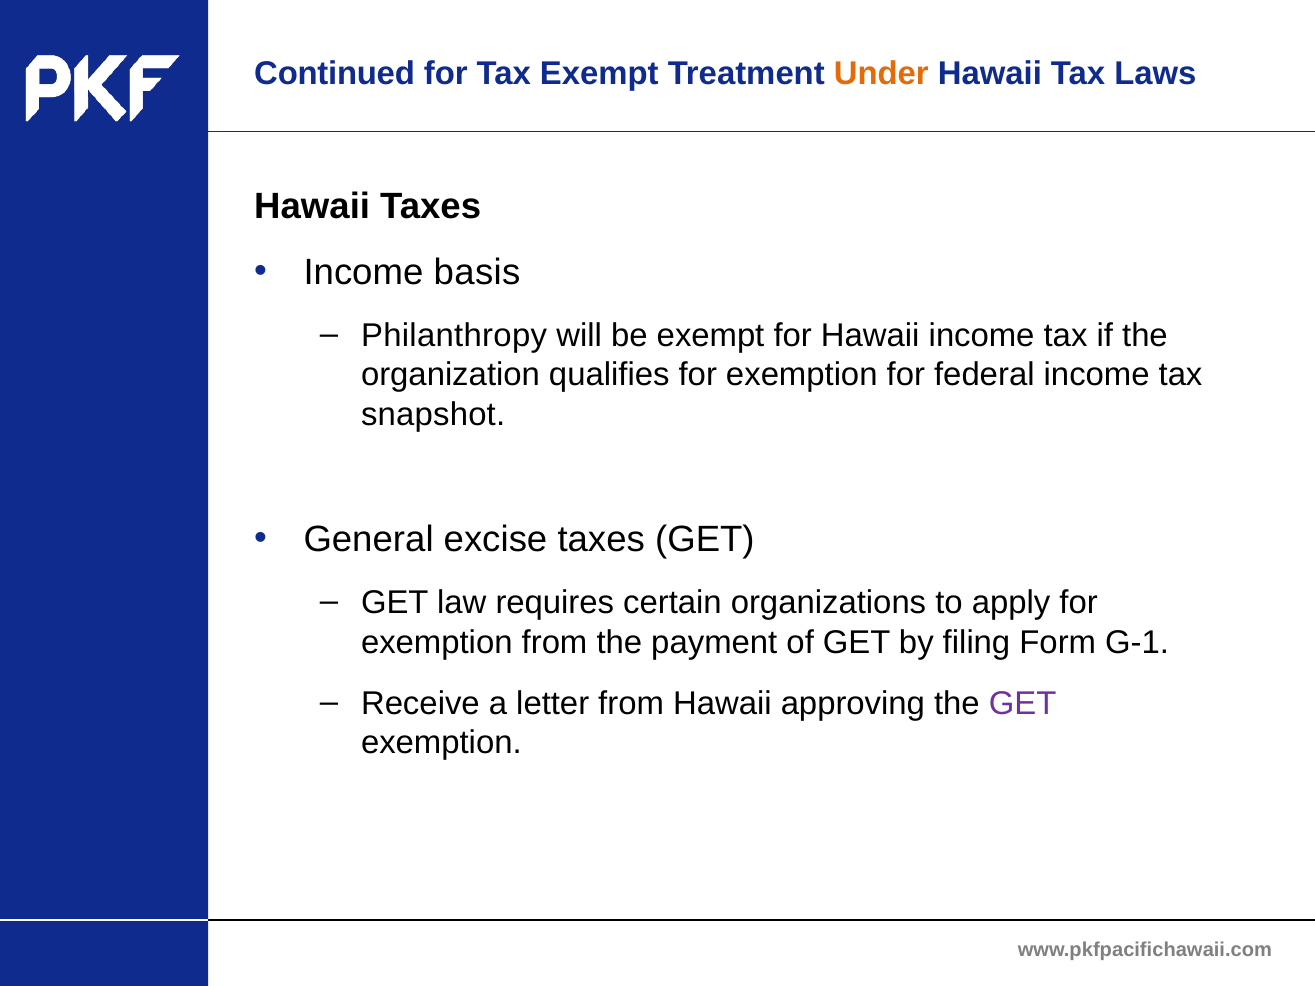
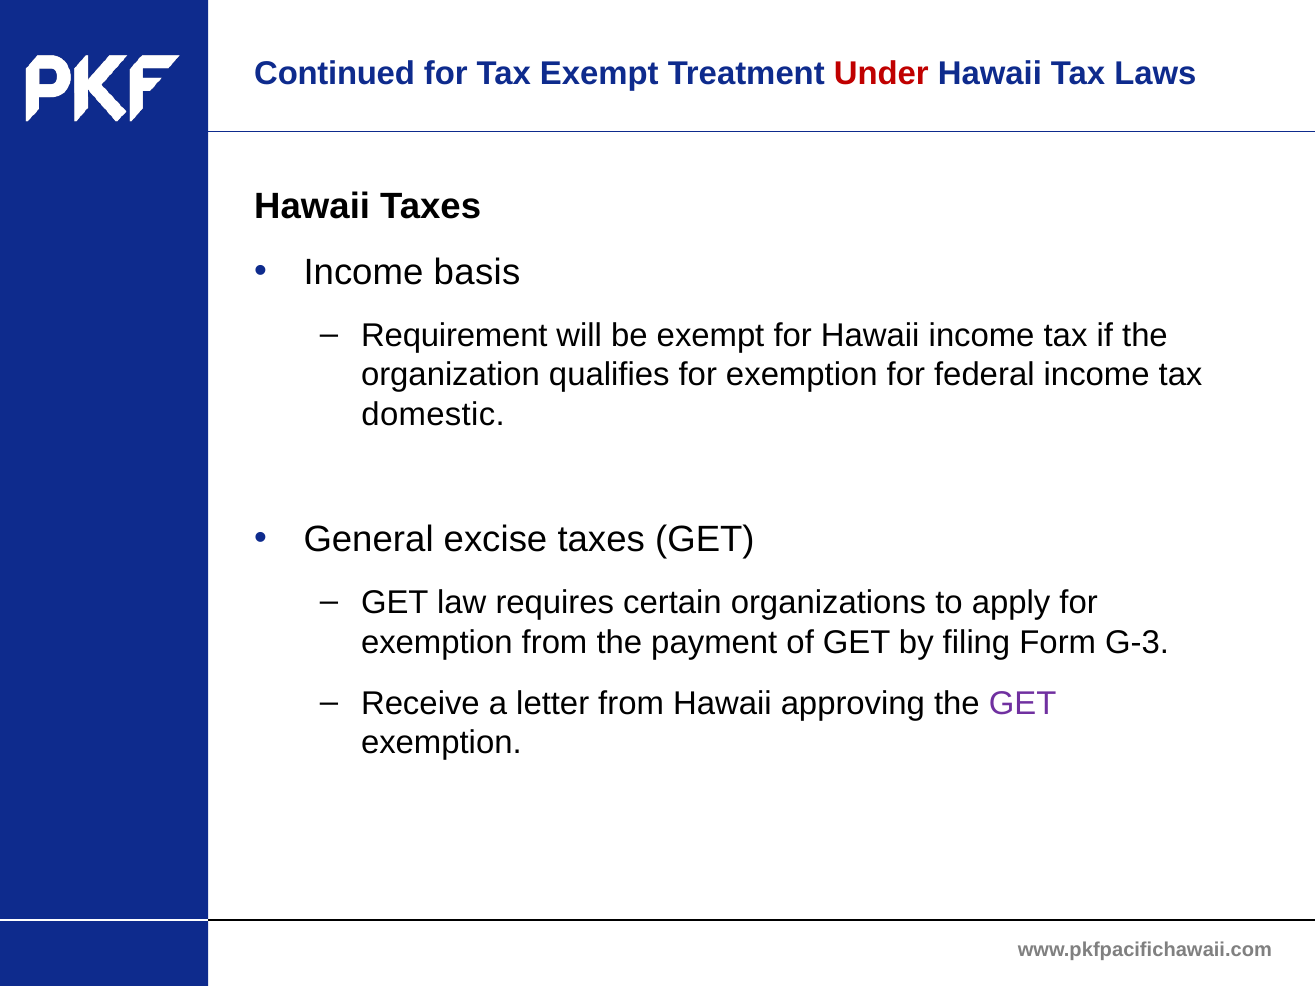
Under colour: orange -> red
Philanthropy: Philanthropy -> Requirement
snapshot: snapshot -> domestic
G-1: G-1 -> G-3
